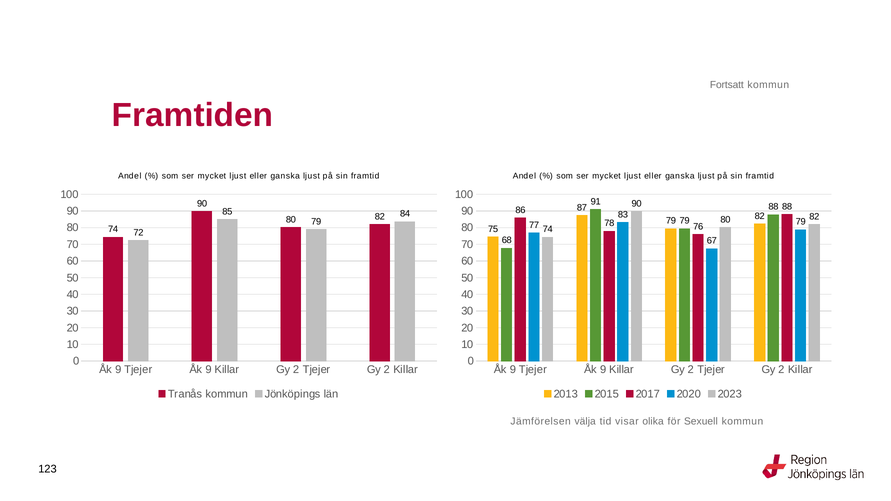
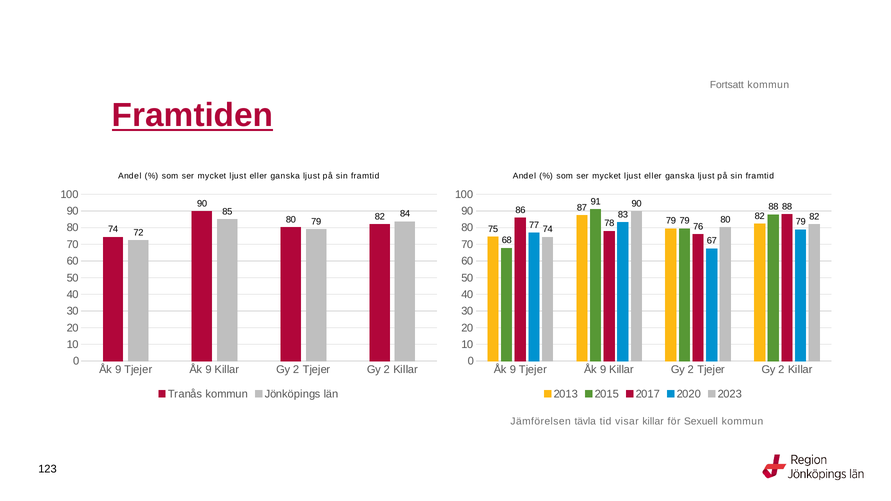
Framtiden underline: none -> present
välja: välja -> tävla
visar olika: olika -> killar
